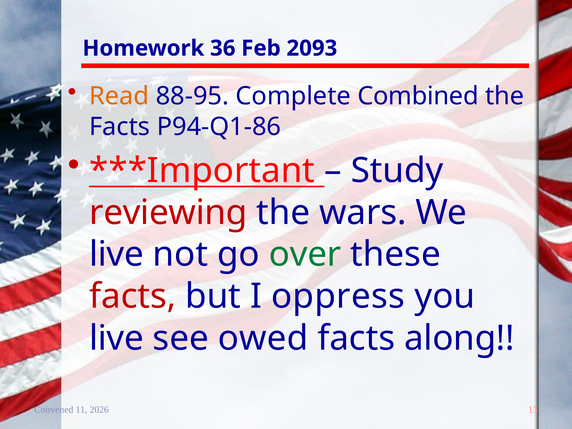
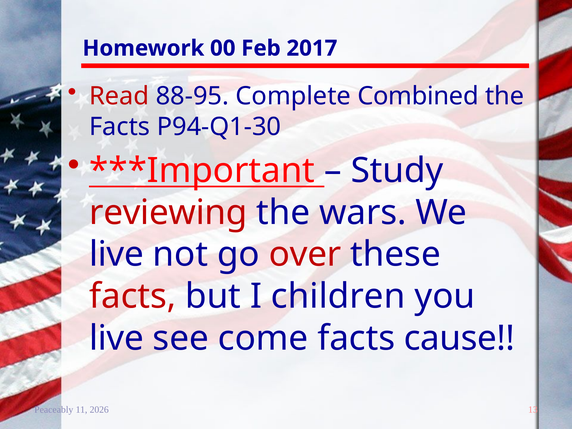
36: 36 -> 00
2093: 2093 -> 2017
Read colour: orange -> red
P94-Q1-86: P94-Q1-86 -> P94-Q1-30
over colour: green -> red
oppress: oppress -> children
owed: owed -> come
along: along -> cause
Convened: Convened -> Peaceably
